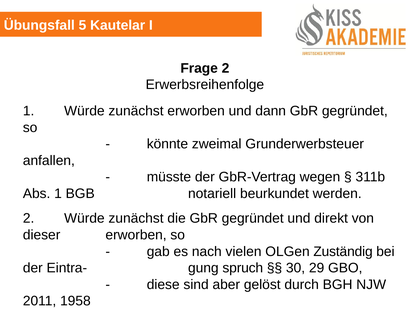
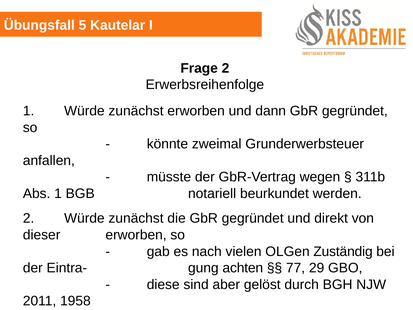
spruch: spruch -> achten
30: 30 -> 77
